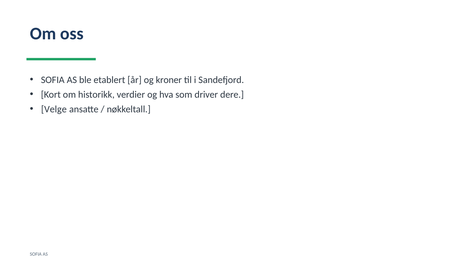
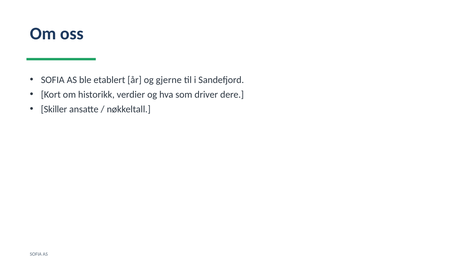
kroner: kroner -> gjerne
Velge: Velge -> Skiller
